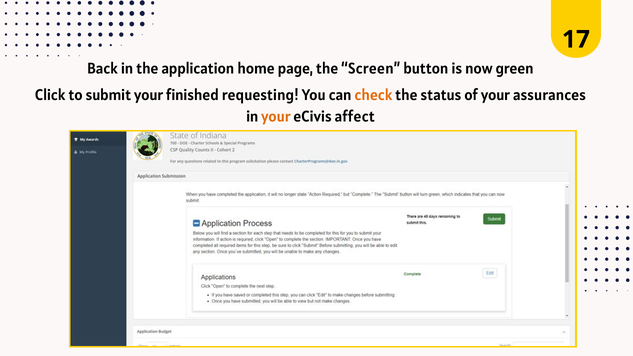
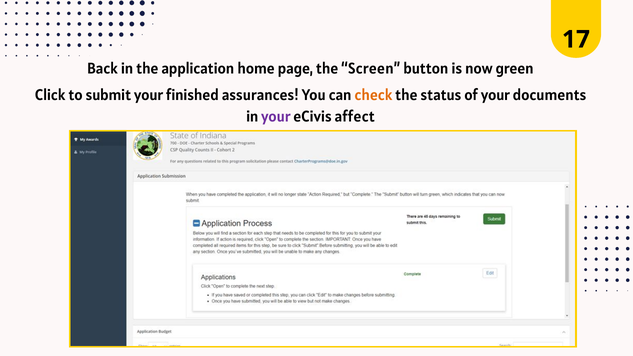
requesting: requesting -> assurances
assurances: assurances -> documents
your at (276, 117) colour: orange -> purple
